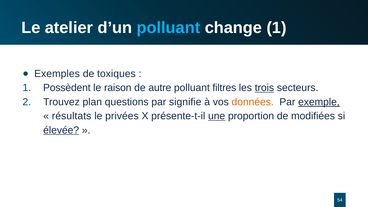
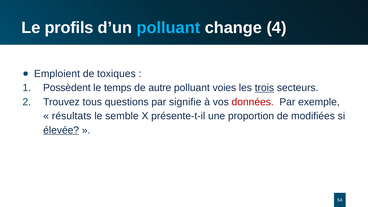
atelier: atelier -> profils
change 1: 1 -> 4
Exemples: Exemples -> Emploient
raison: raison -> temps
filtres: filtres -> voies
plan: plan -> tous
données colour: orange -> red
exemple underline: present -> none
privées: privées -> semble
une underline: present -> none
